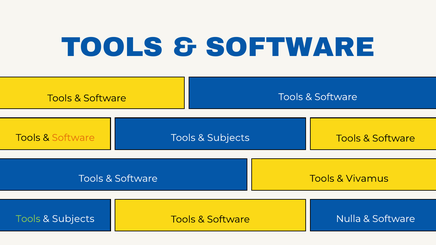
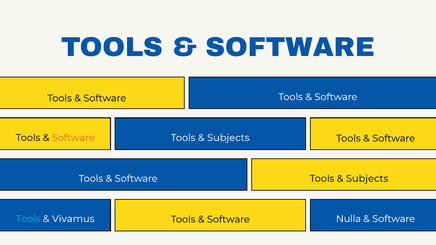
Vivamus at (367, 179): Vivamus -> Subjects
Tools at (28, 219) colour: light green -> light blue
Subjects at (73, 219): Subjects -> Vivamus
